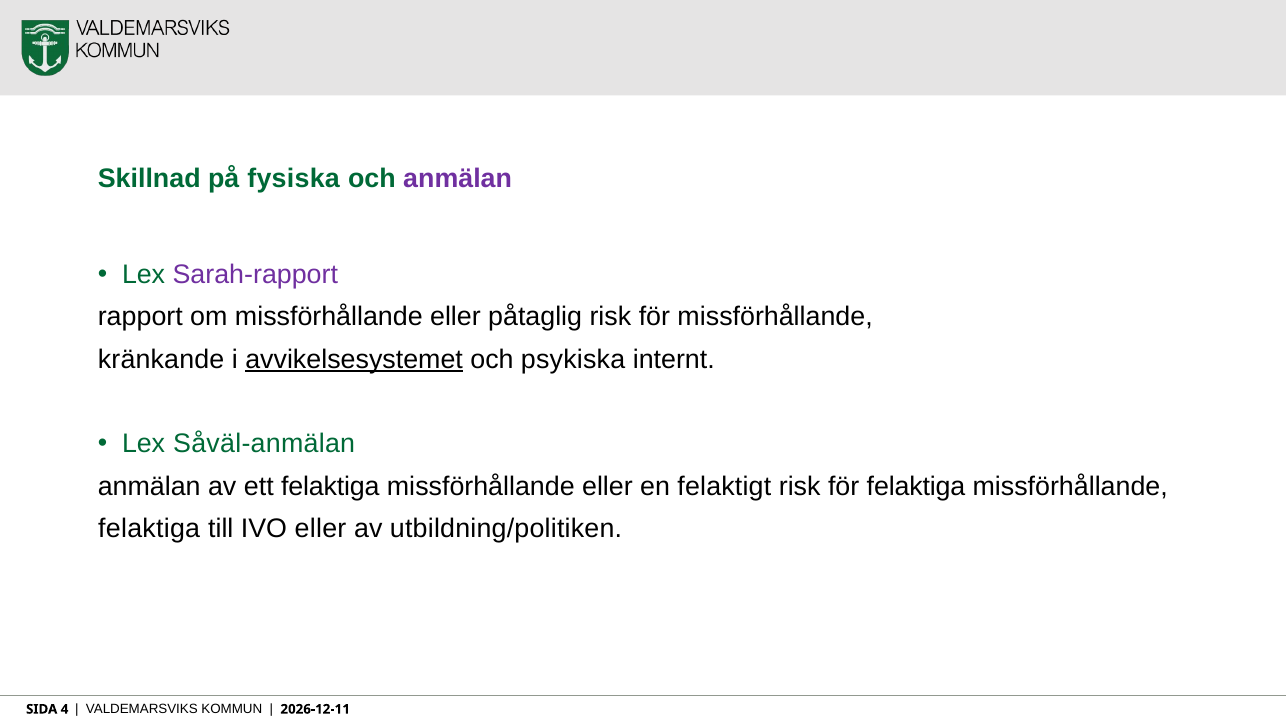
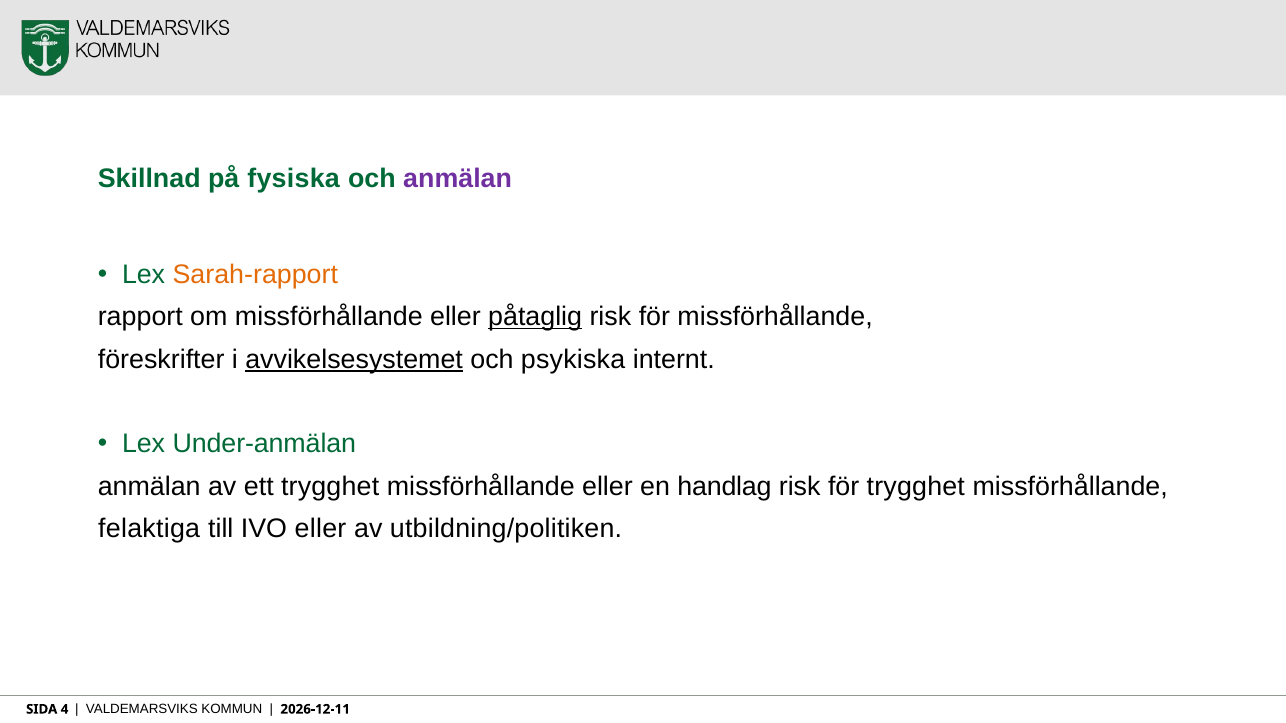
Sarah-rapport colour: purple -> orange
påtaglig underline: none -> present
kränkande: kränkande -> föreskrifter
Såväl-anmälan: Såväl-anmälan -> Under-anmälan
ett felaktiga: felaktiga -> trygghet
felaktigt: felaktigt -> handlag
för felaktiga: felaktiga -> trygghet
